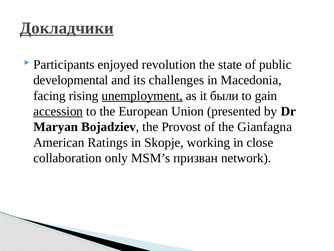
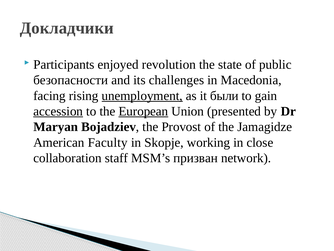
Докладчики underline: present -> none
developmental: developmental -> безопасности
European underline: none -> present
Gianfagna: Gianfagna -> Jamagidze
Ratings: Ratings -> Faculty
only: only -> staff
